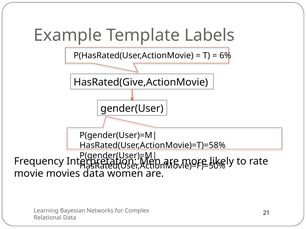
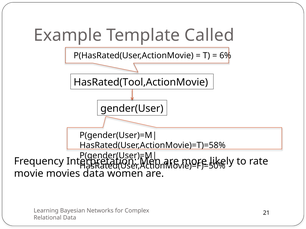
Labels: Labels -> Called
HasRated(Give,ActionMovie: HasRated(Give,ActionMovie -> HasRated(Tool,ActionMovie
